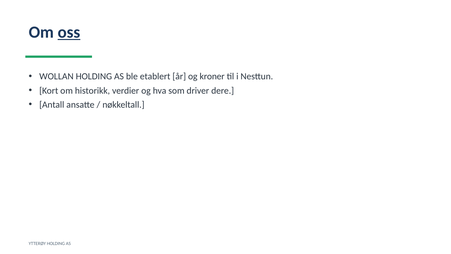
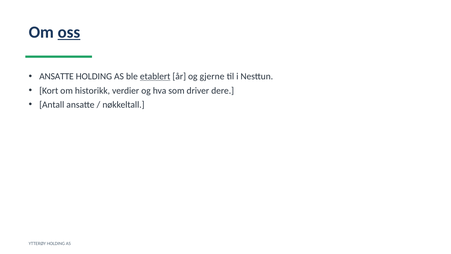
WOLLAN at (56, 76): WOLLAN -> ANSATTE
etablert underline: none -> present
kroner: kroner -> gjerne
